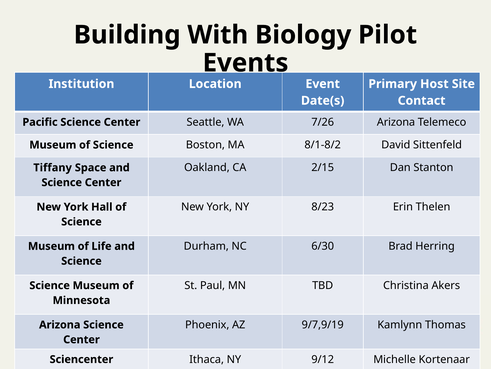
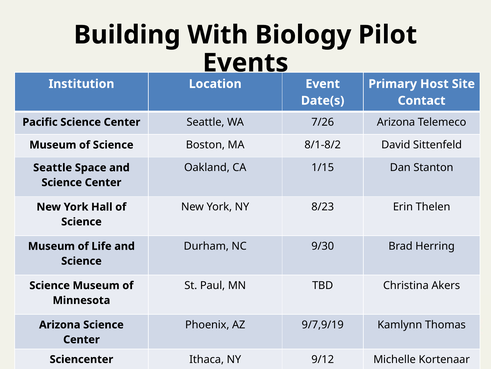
2/15: 2/15 -> 1/15
Tiffany at (53, 167): Tiffany -> Seattle
6/30: 6/30 -> 9/30
